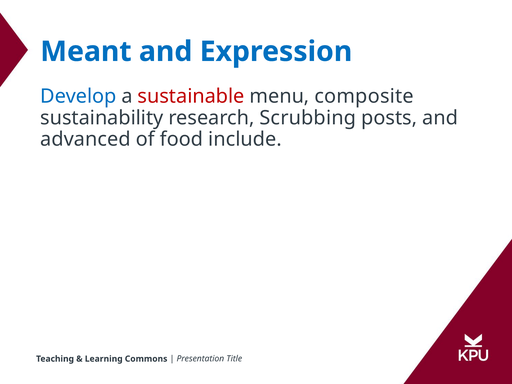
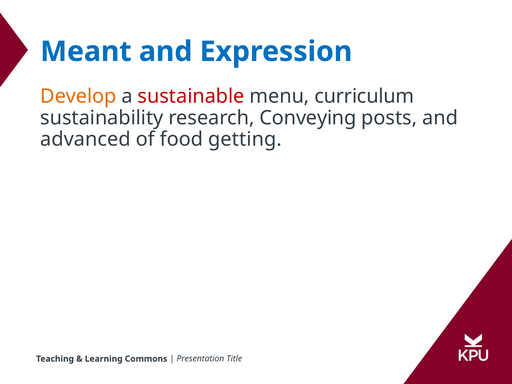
Develop colour: blue -> orange
composite: composite -> curriculum
Scrubbing: Scrubbing -> Conveying
include: include -> getting
